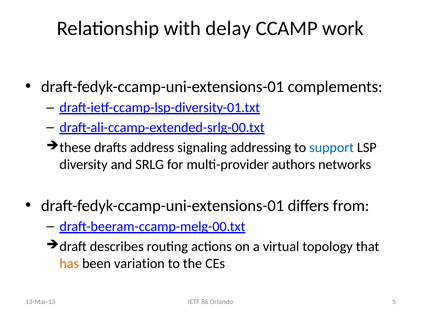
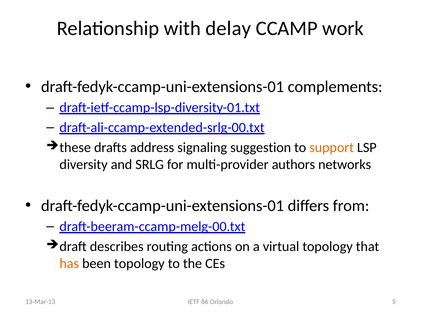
addressing: addressing -> suggestion
support colour: blue -> orange
been variation: variation -> topology
